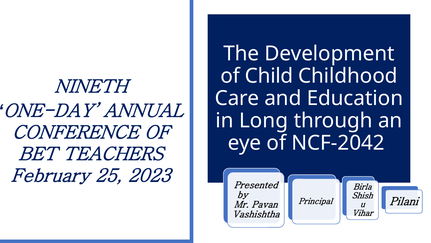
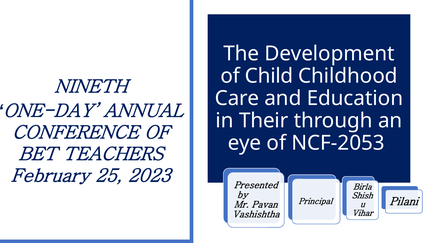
Long: Long -> Their
NCF-2042: NCF-2042 -> NCF-2053
